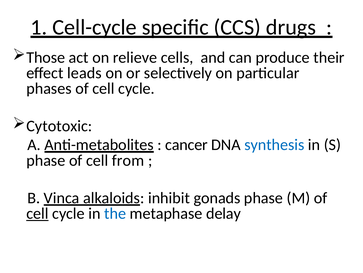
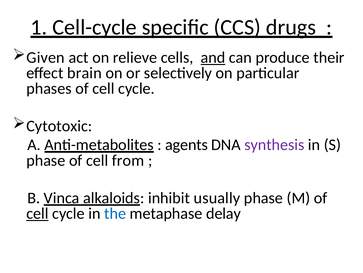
Those: Those -> Given
and underline: none -> present
leads: leads -> brain
cancer: cancer -> agents
synthesis colour: blue -> purple
gonads: gonads -> usually
